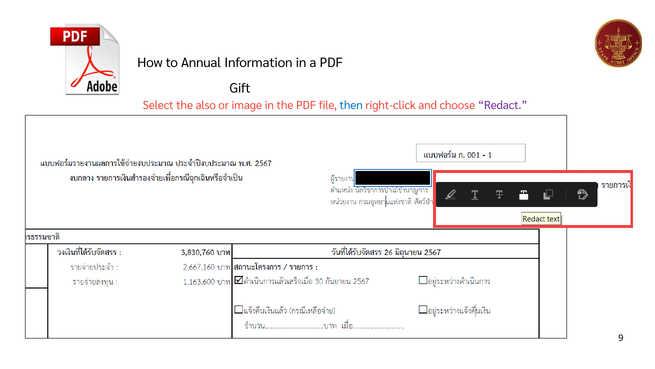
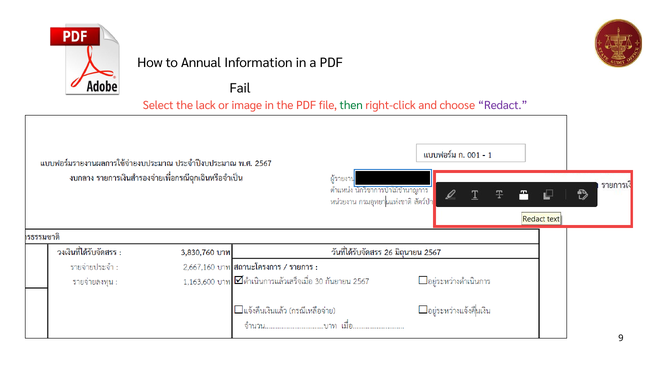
Gift: Gift -> Fail
also: also -> lack
then colour: blue -> green
